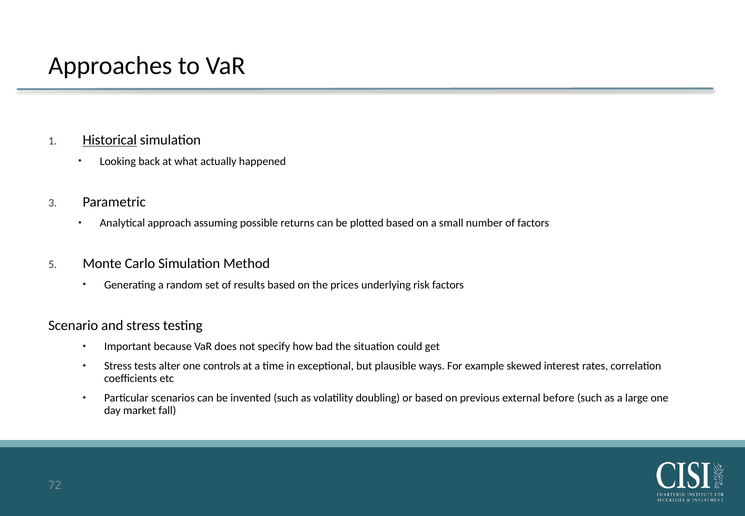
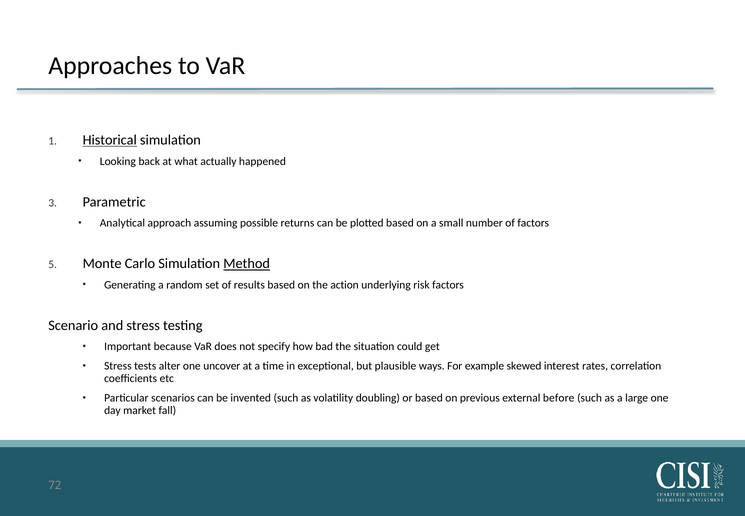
Method underline: none -> present
prices: prices -> action
controls: controls -> uncover
